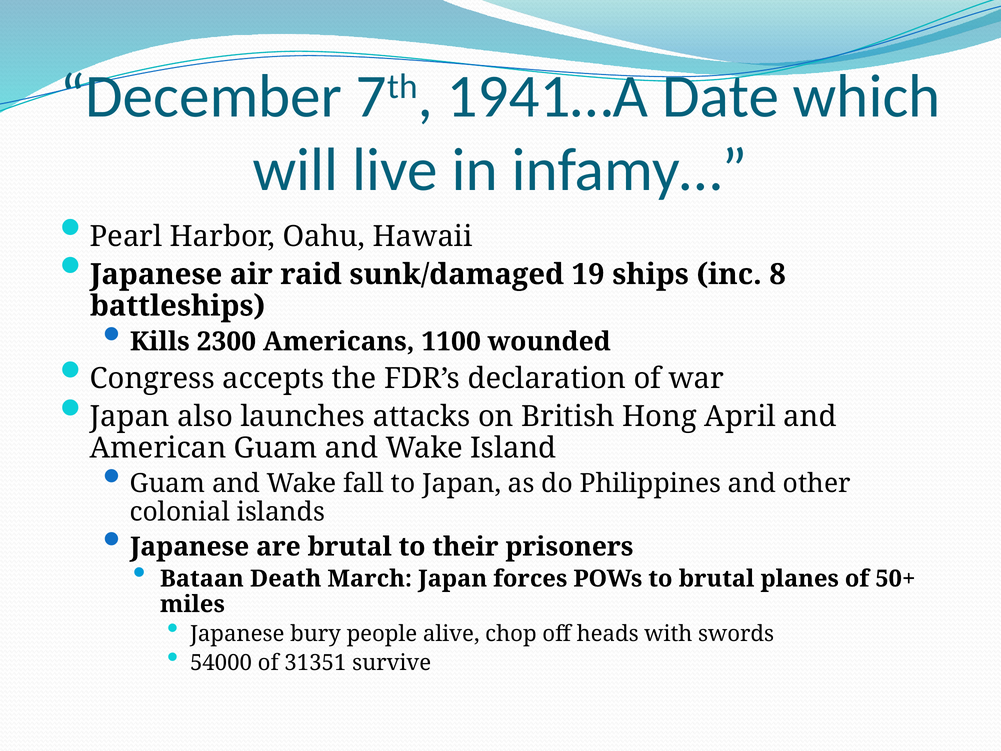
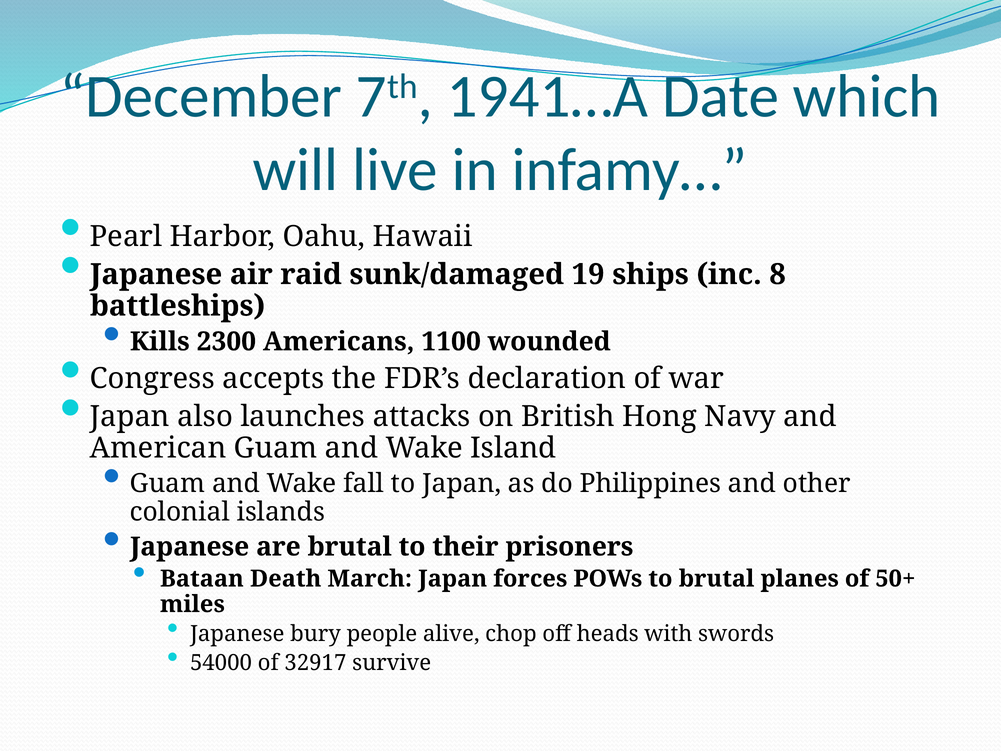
April: April -> Navy
31351: 31351 -> 32917
